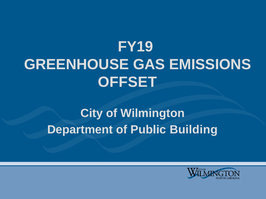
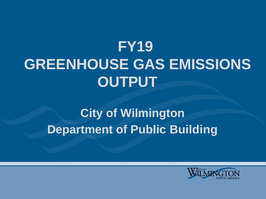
OFFSET: OFFSET -> OUTPUT
